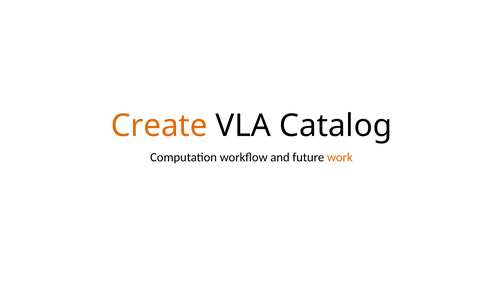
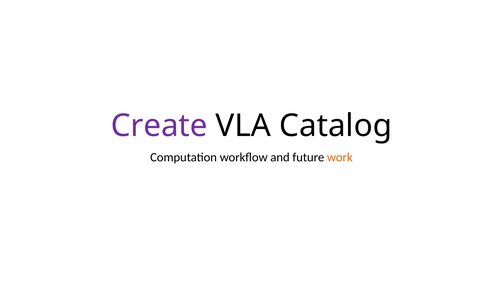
Create colour: orange -> purple
